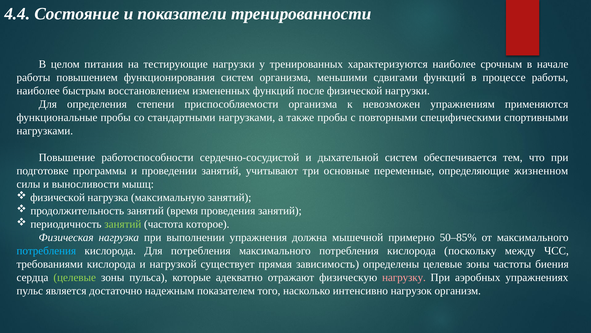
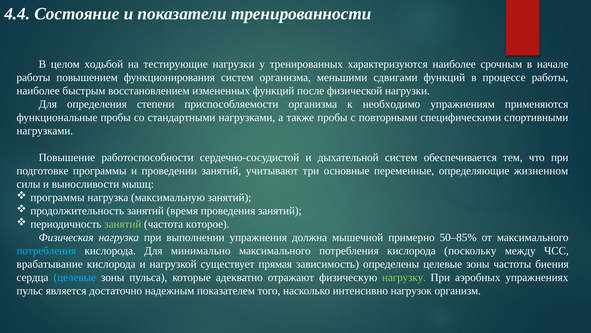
питания: питания -> ходьбой
невозможен: невозможен -> необходимо
физичecкой at (58, 197): физичecкой -> программы
Для потребления: потребления -> минимально
требованиями: требованиями -> врабатывание
целевые at (75, 277) colour: light green -> light blue
нагрузку colour: pink -> light green
